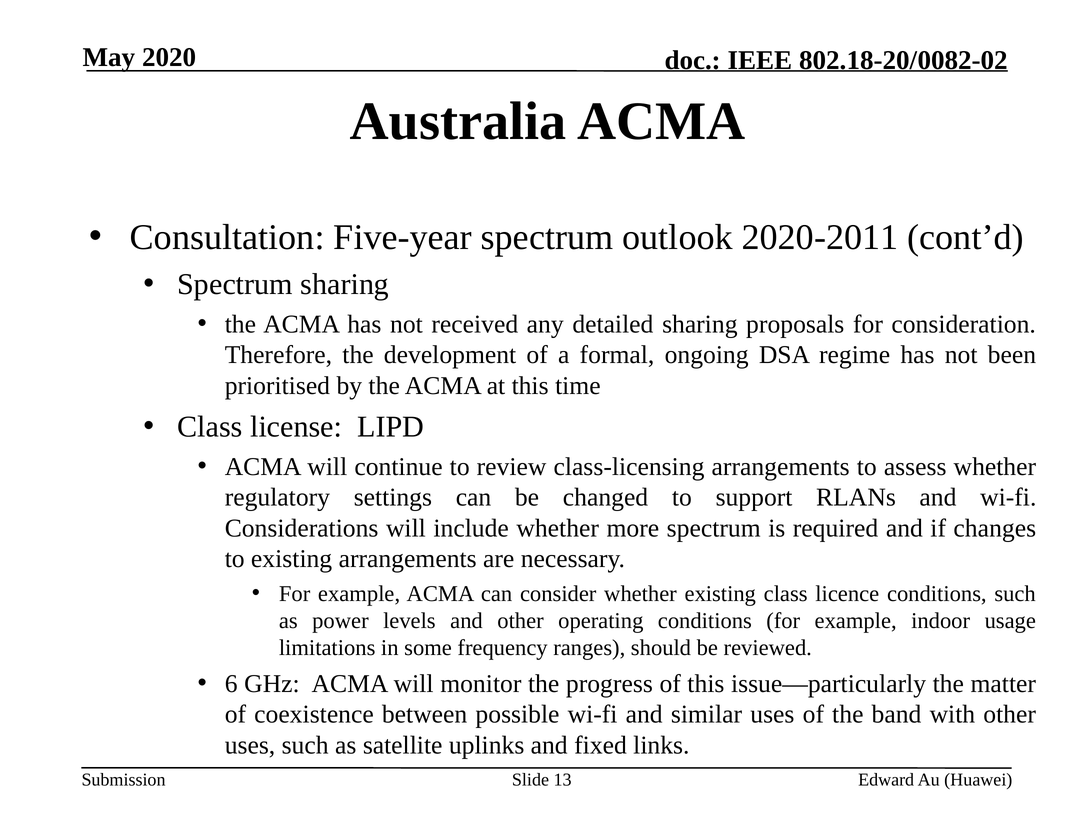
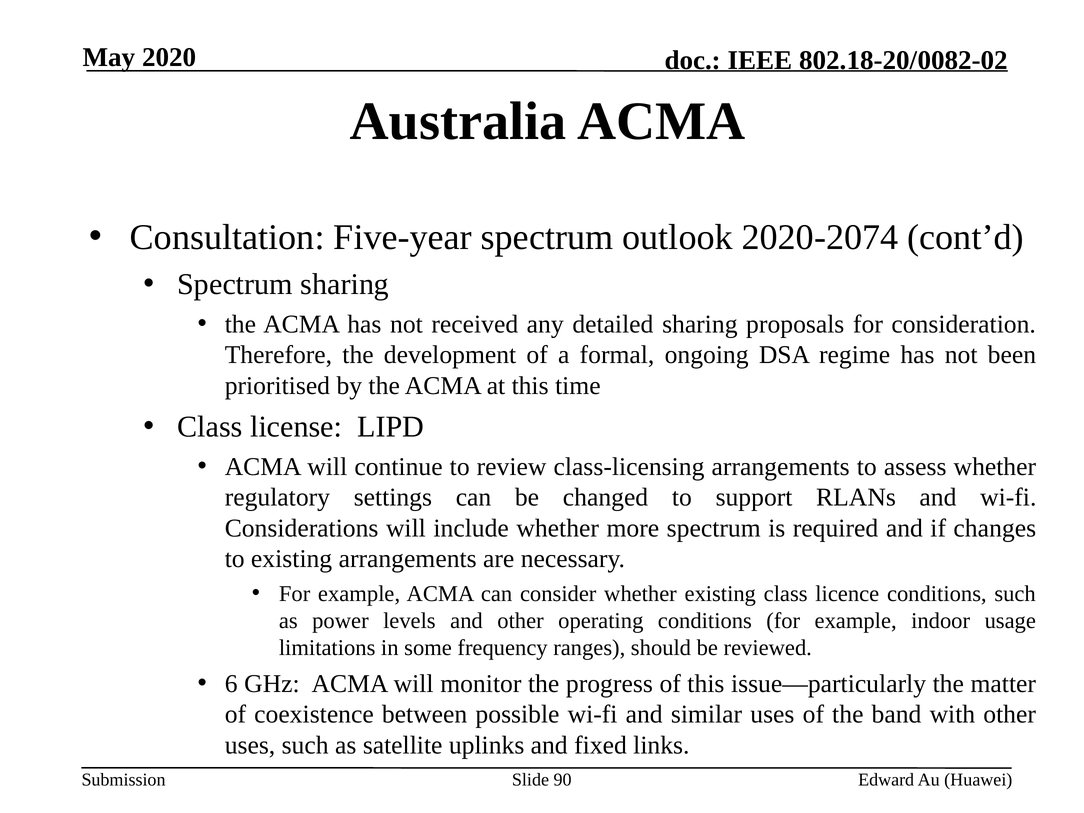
2020-2011: 2020-2011 -> 2020-2074
13: 13 -> 90
